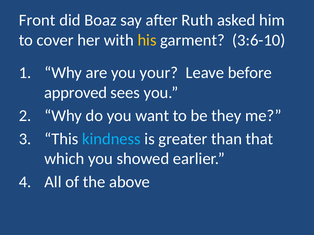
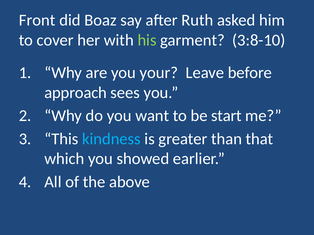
his colour: yellow -> light green
3:6-10: 3:6-10 -> 3:8-10
approved: approved -> approach
they: they -> start
